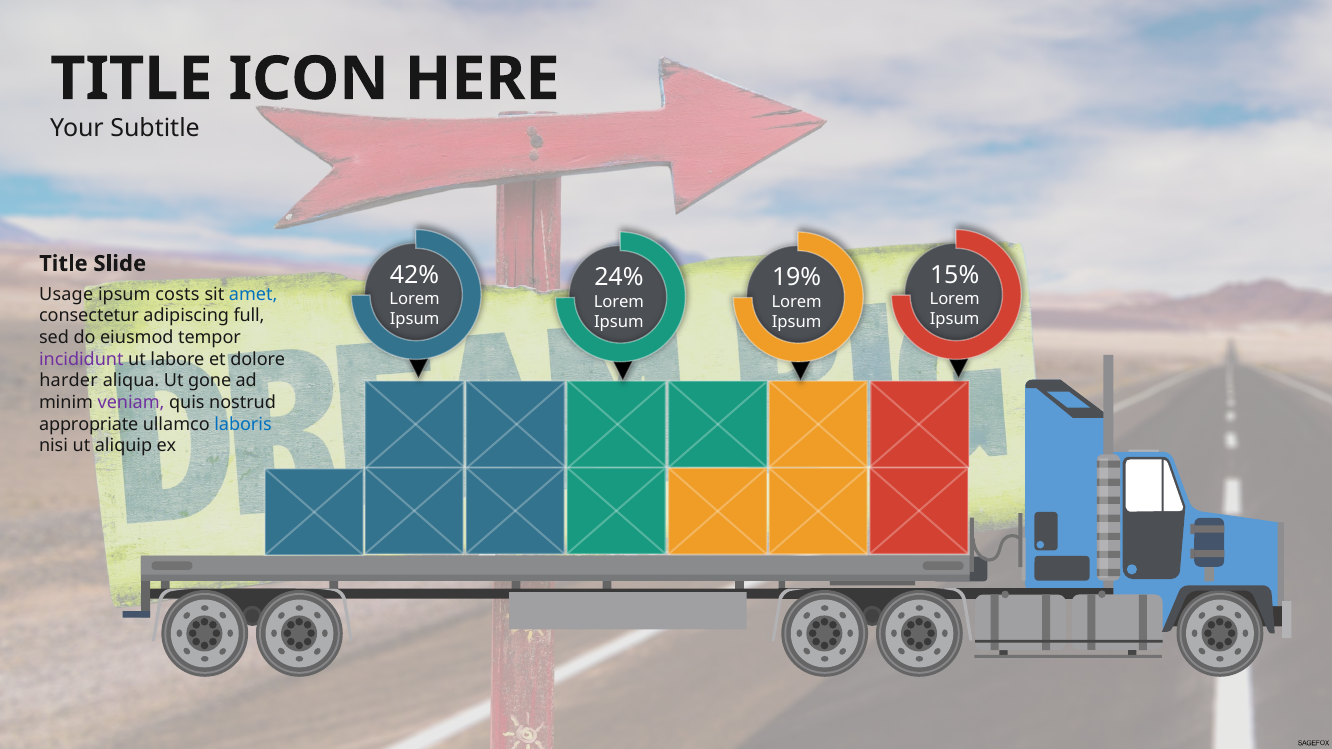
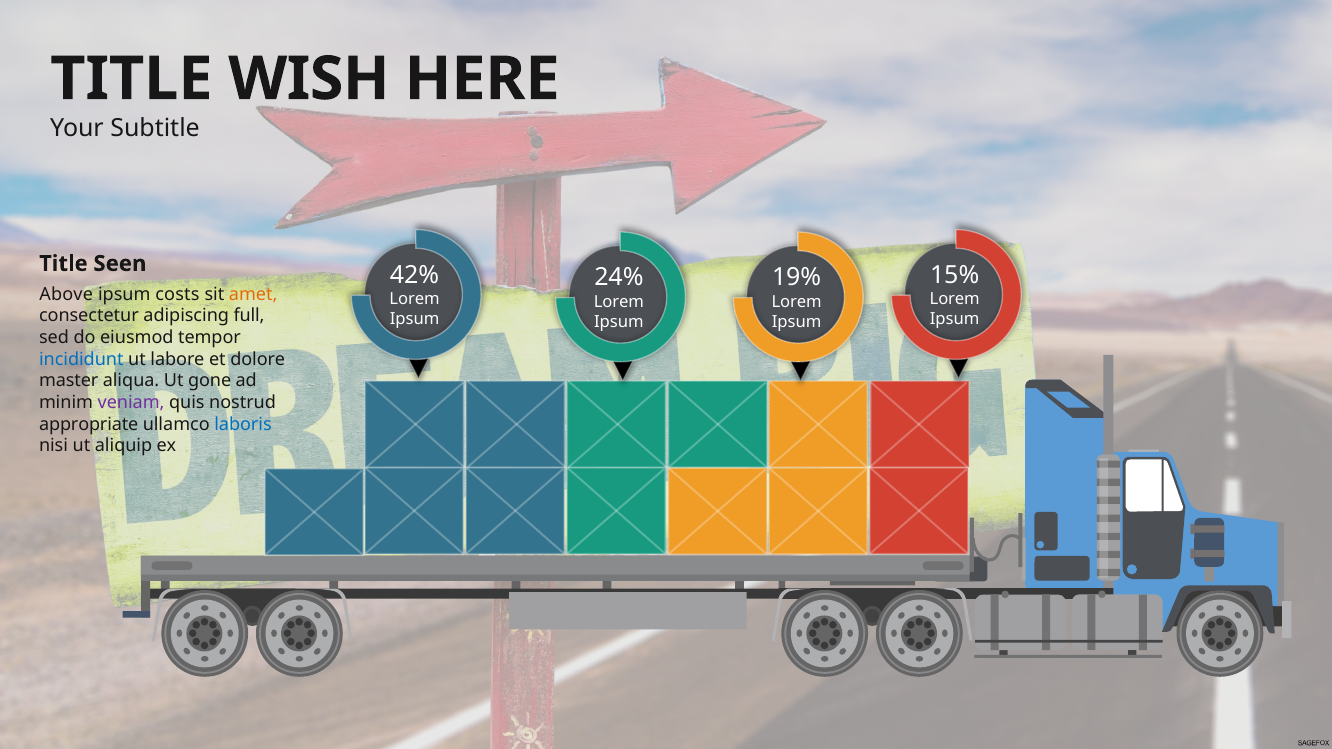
ICON: ICON -> WISH
Slide: Slide -> Seen
Usage: Usage -> Above
amet colour: blue -> orange
incididunt colour: purple -> blue
harder: harder -> master
